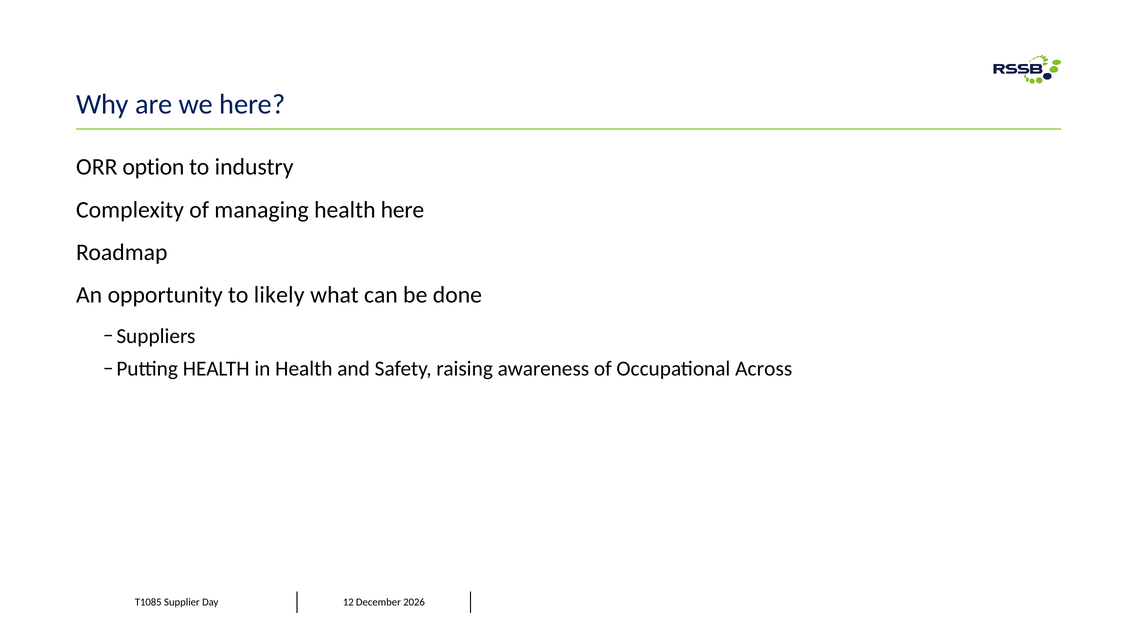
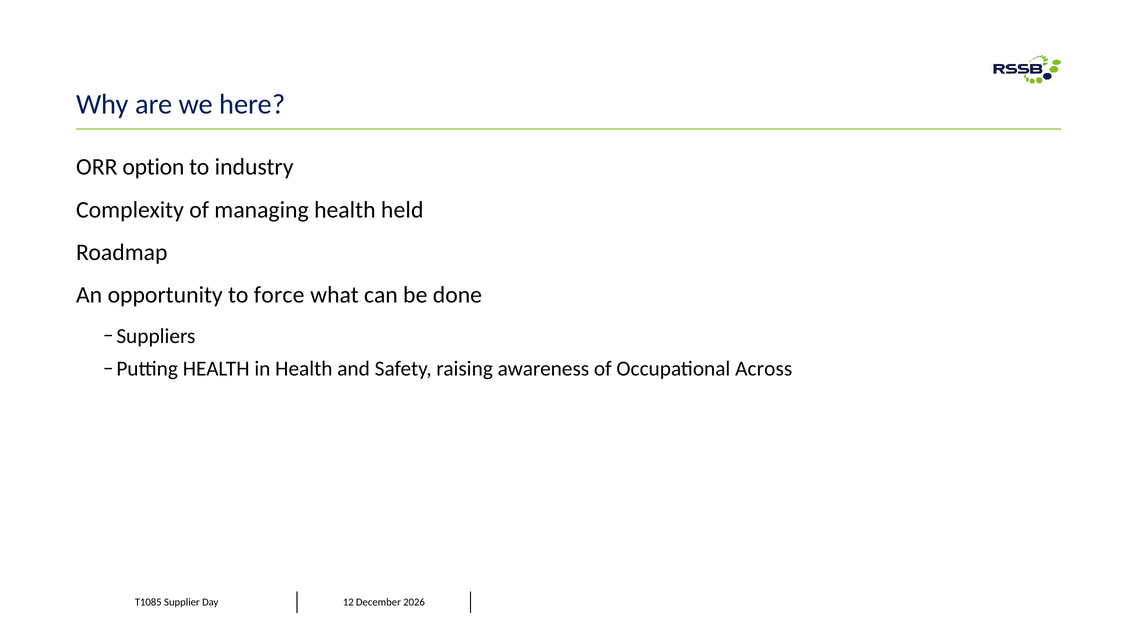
health here: here -> held
likely: likely -> force
